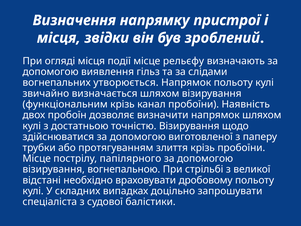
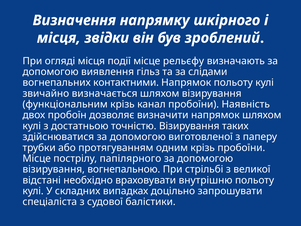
пристрої: пристрої -> шкірного
утворюється: утворюється -> контактними
щодо: щодо -> таких
злиття: злиття -> одним
дробовому: дробовому -> внутрішню
